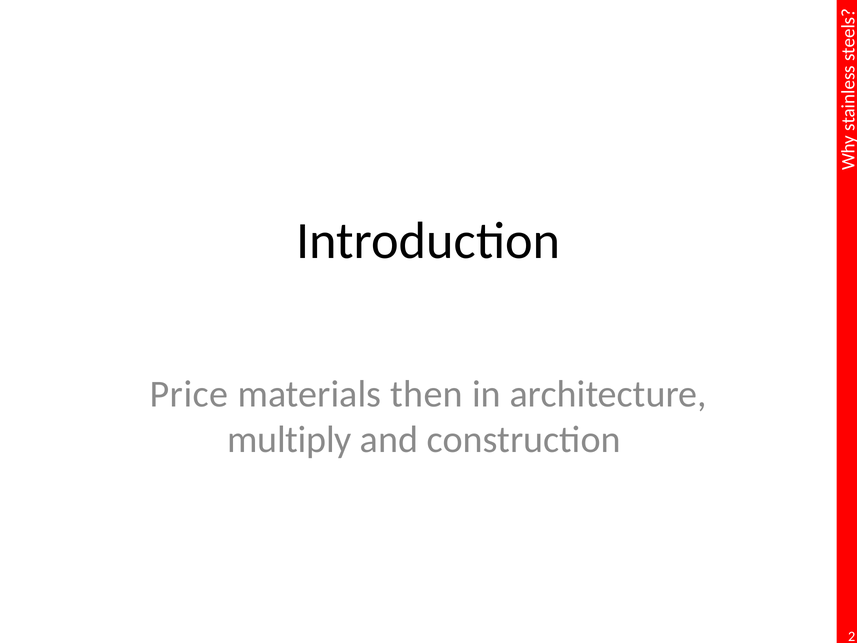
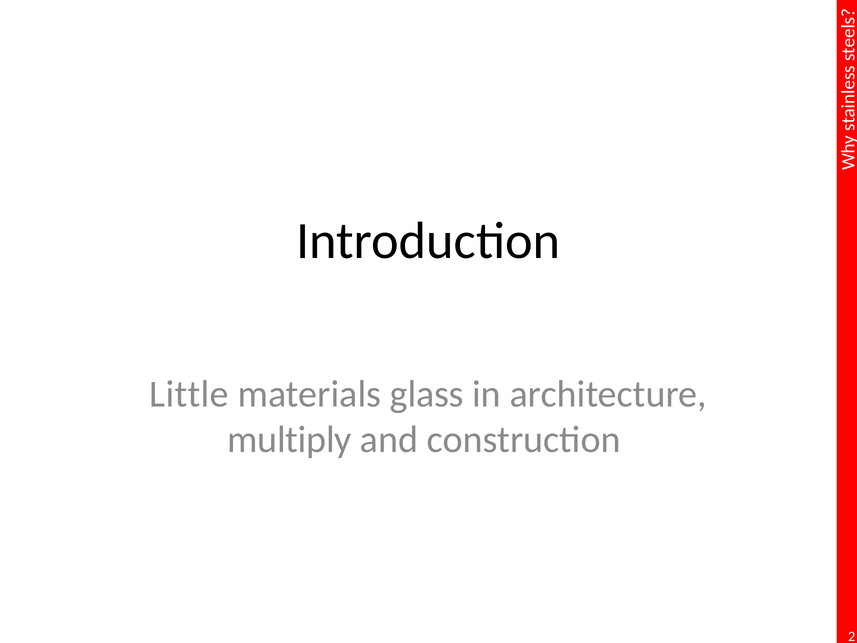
Price: Price -> Little
then: then -> glass
